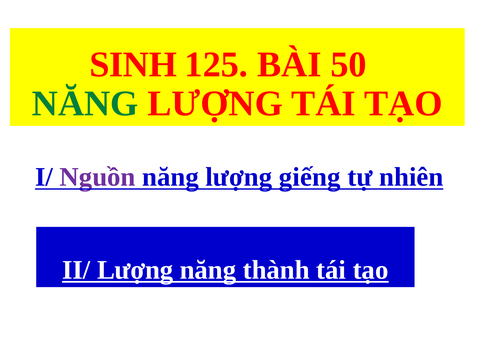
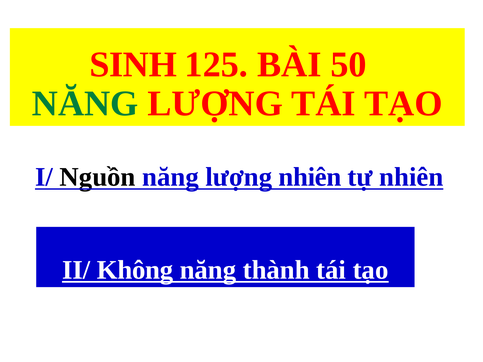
Nguồn colour: purple -> black
lượng giếng: giếng -> nhiên
II/ Lượng: Lượng -> Không
